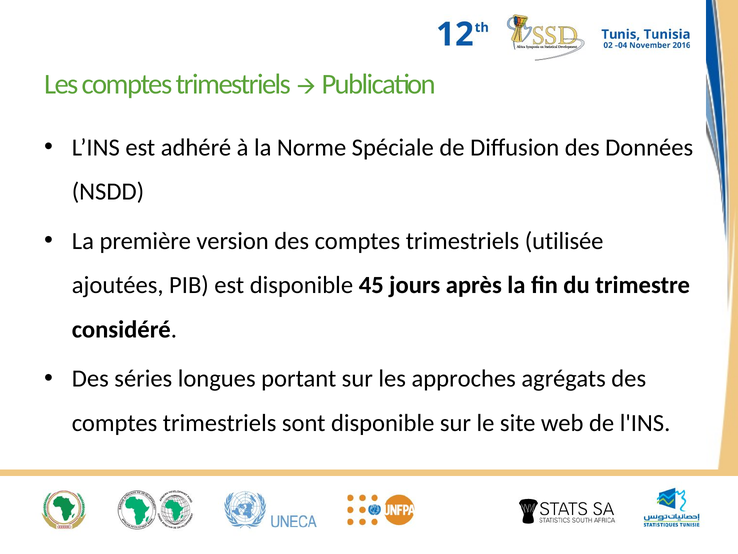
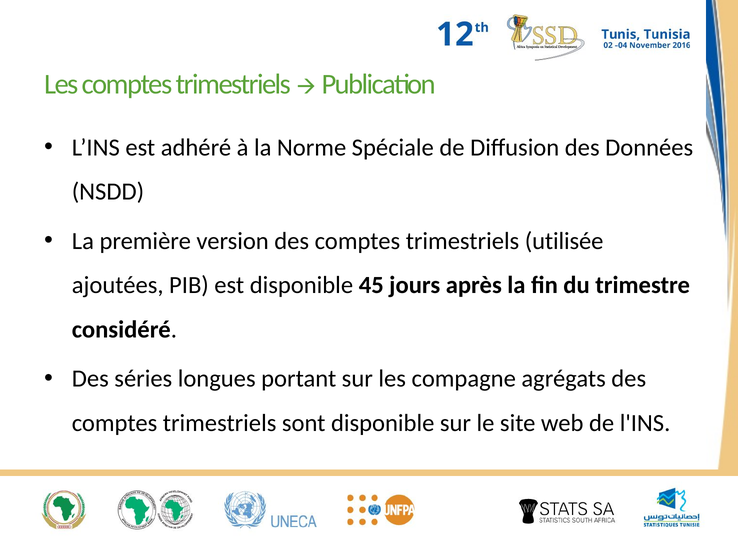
approches: approches -> compagne
